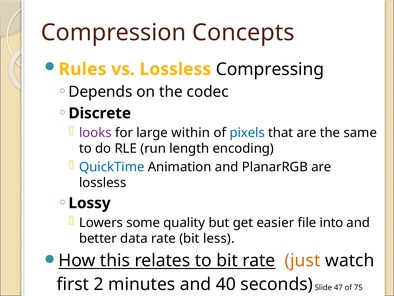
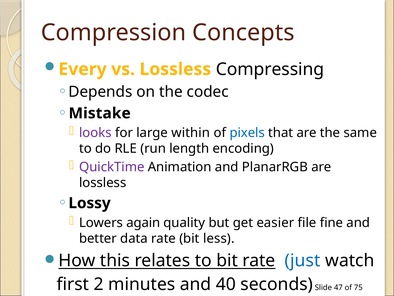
Rules: Rules -> Every
Discrete: Discrete -> Mistake
QuickTime colour: blue -> purple
some: some -> again
into: into -> fine
just colour: orange -> blue
